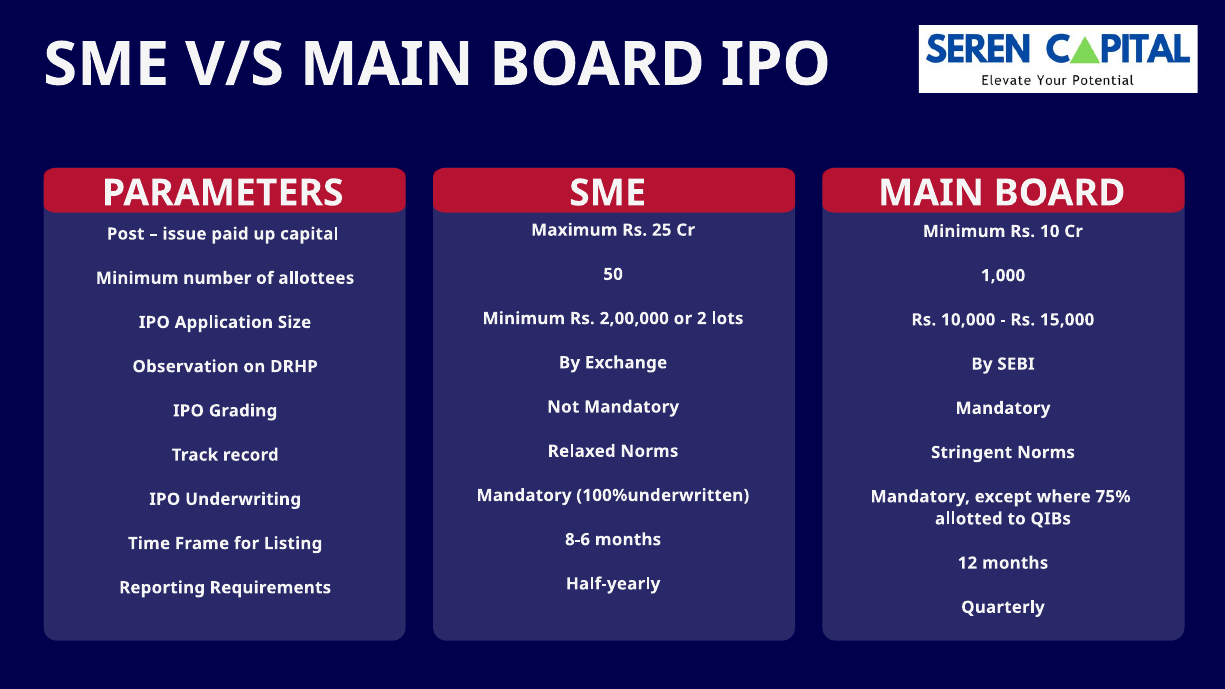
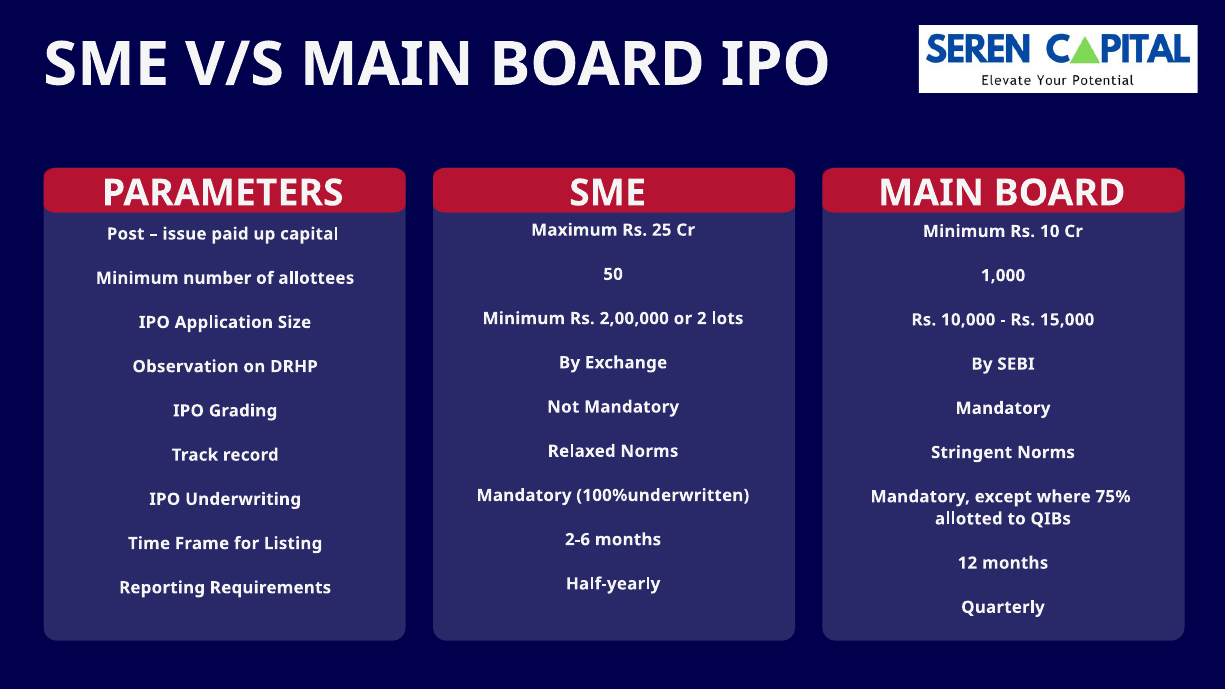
8-6: 8-6 -> 2-6
